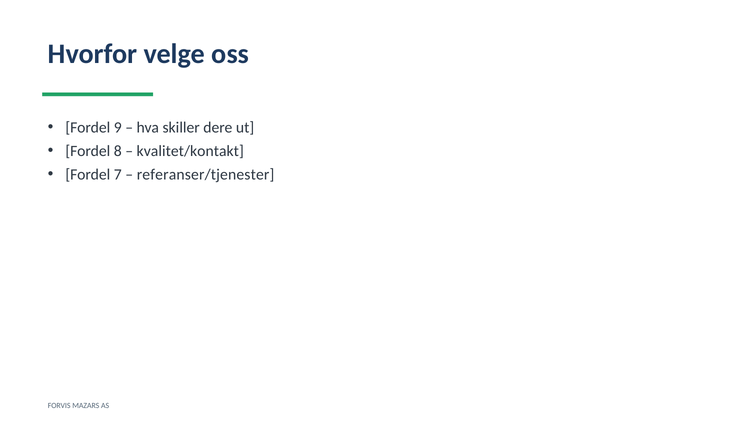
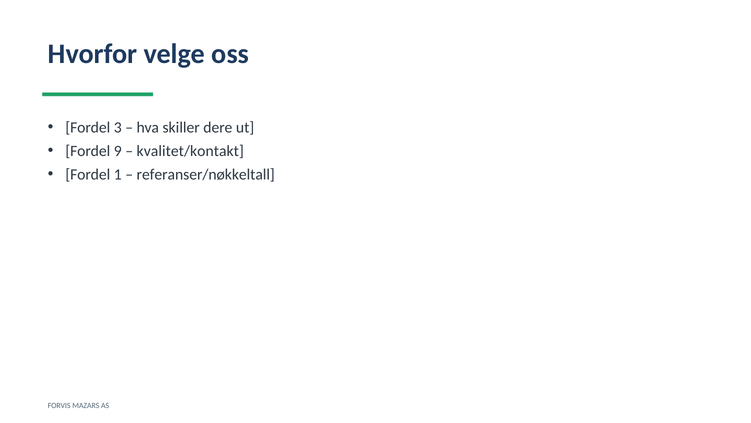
9: 9 -> 3
8: 8 -> 9
7: 7 -> 1
referanser/tjenester: referanser/tjenester -> referanser/nøkkeltall
